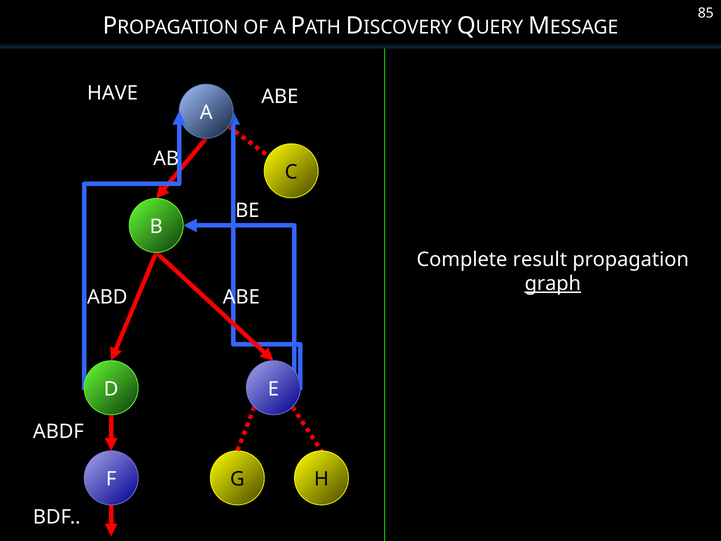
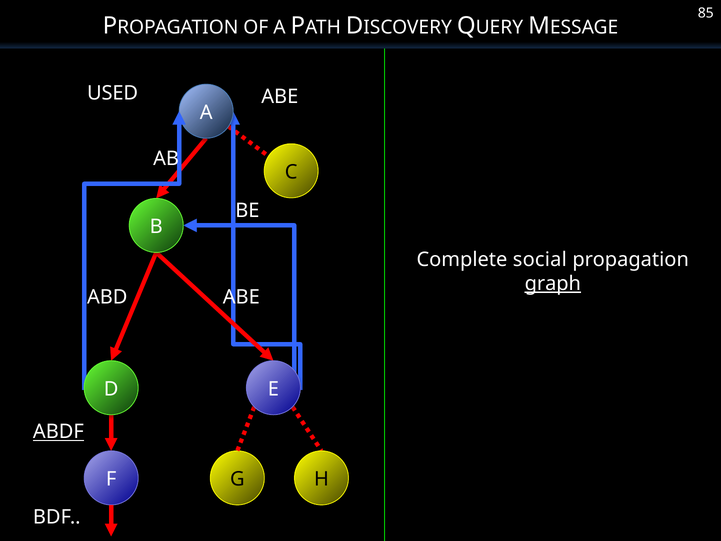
HAVE: HAVE -> USED
result: result -> social
ABDF underline: none -> present
